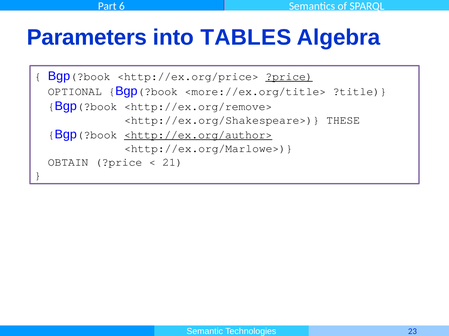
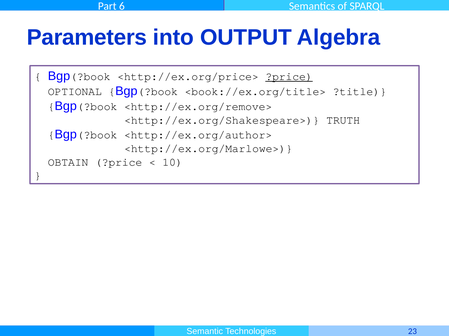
TABLES: TABLES -> OUTPUT
<more://ex.org/title>: <more://ex.org/title> -> <book://ex.org/title>
THESE: THESE -> TRUTH
<http://ex.org/author> underline: present -> none
21: 21 -> 10
